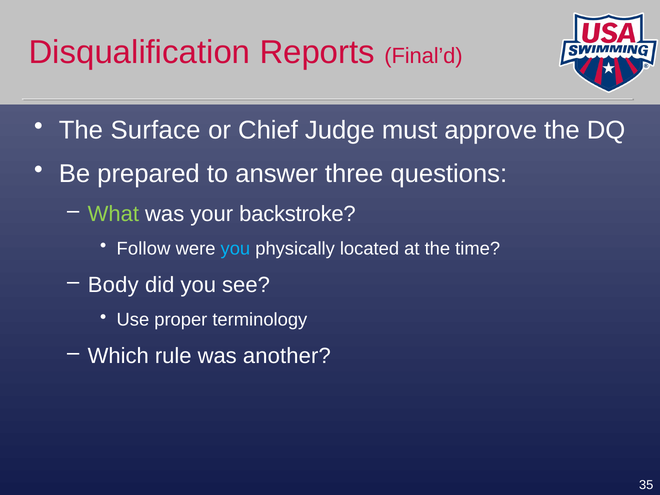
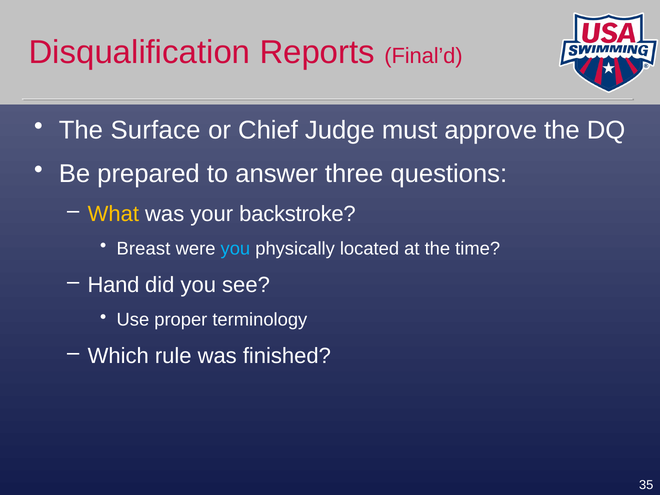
What colour: light green -> yellow
Follow: Follow -> Breast
Body: Body -> Hand
another: another -> finished
